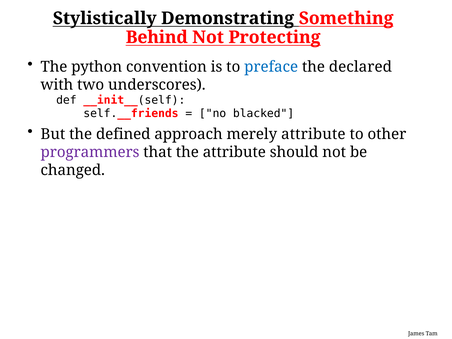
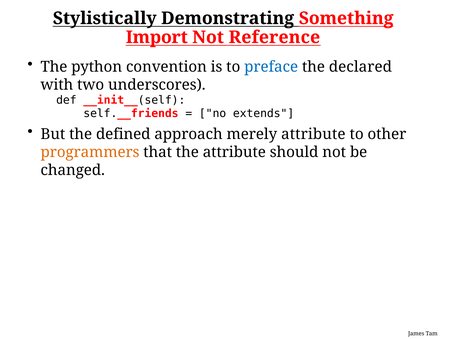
Behind: Behind -> Import
Protecting: Protecting -> Reference
blacked: blacked -> extends
programmers colour: purple -> orange
